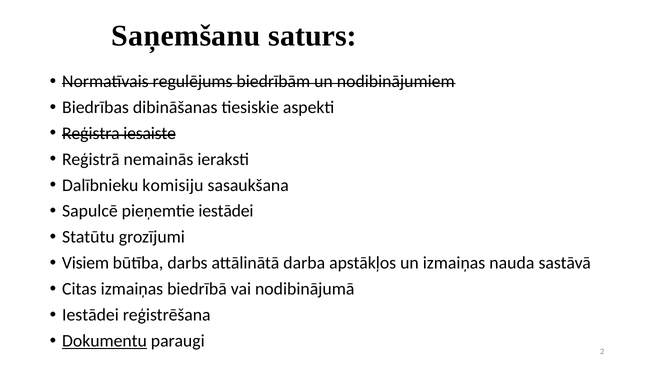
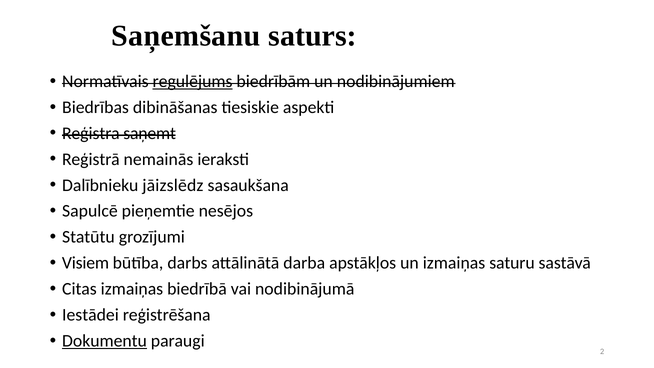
regulējums underline: none -> present
iesaiste: iesaiste -> saņemt
komisiju: komisiju -> jāizslēdz
pieņemtie iestādei: iestādei -> nesējos
nauda: nauda -> saturu
